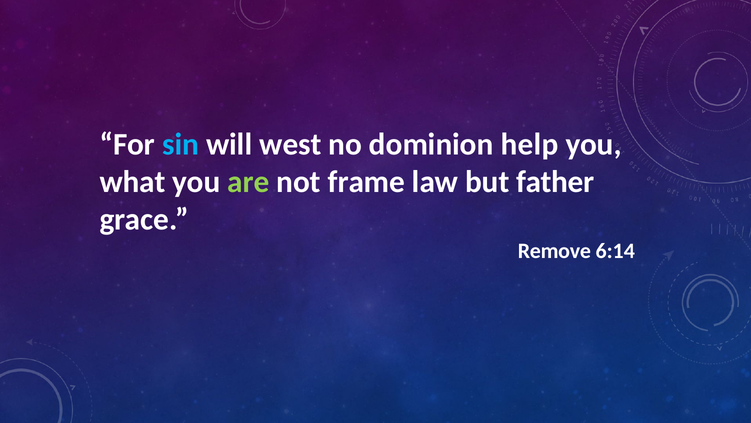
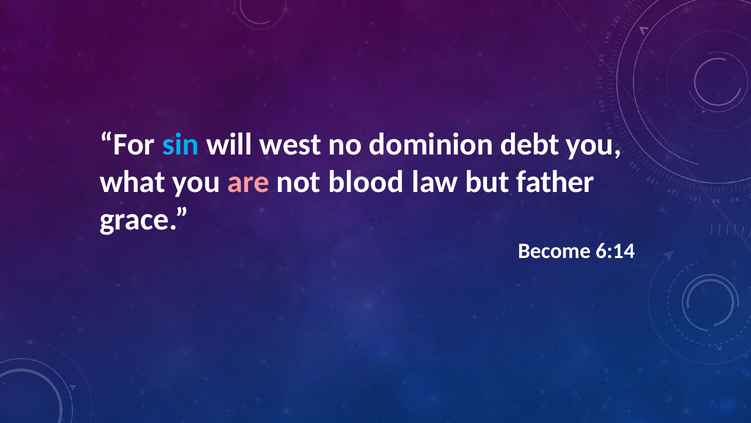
help: help -> debt
are colour: light green -> pink
frame: frame -> blood
Remove: Remove -> Become
